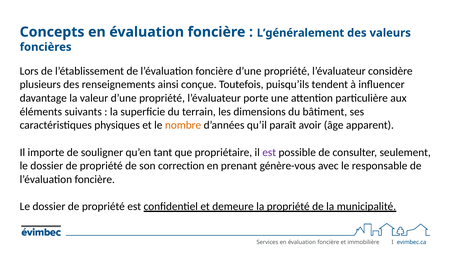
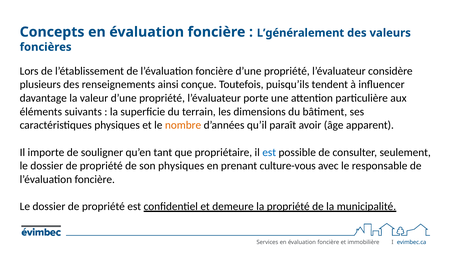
est at (269, 152) colour: purple -> blue
son correction: correction -> physiques
génère-vous: génère-vous -> culture-vous
